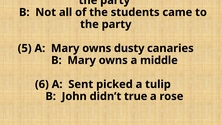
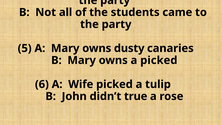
a middle: middle -> picked
Sent: Sent -> Wife
